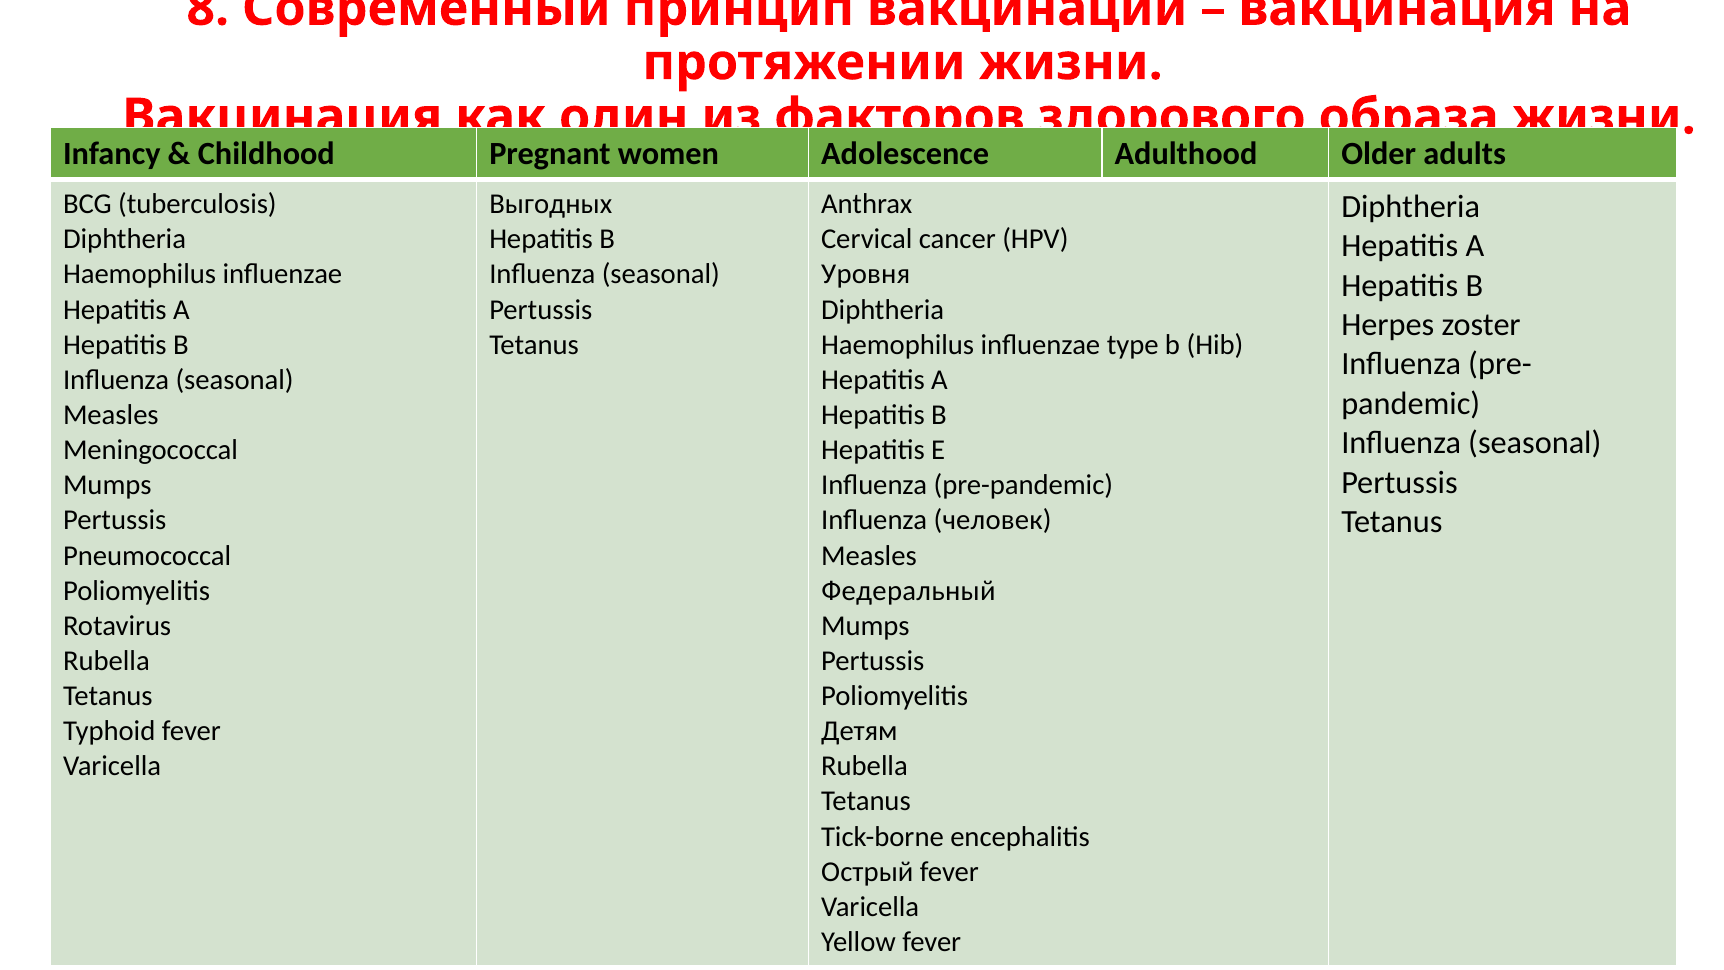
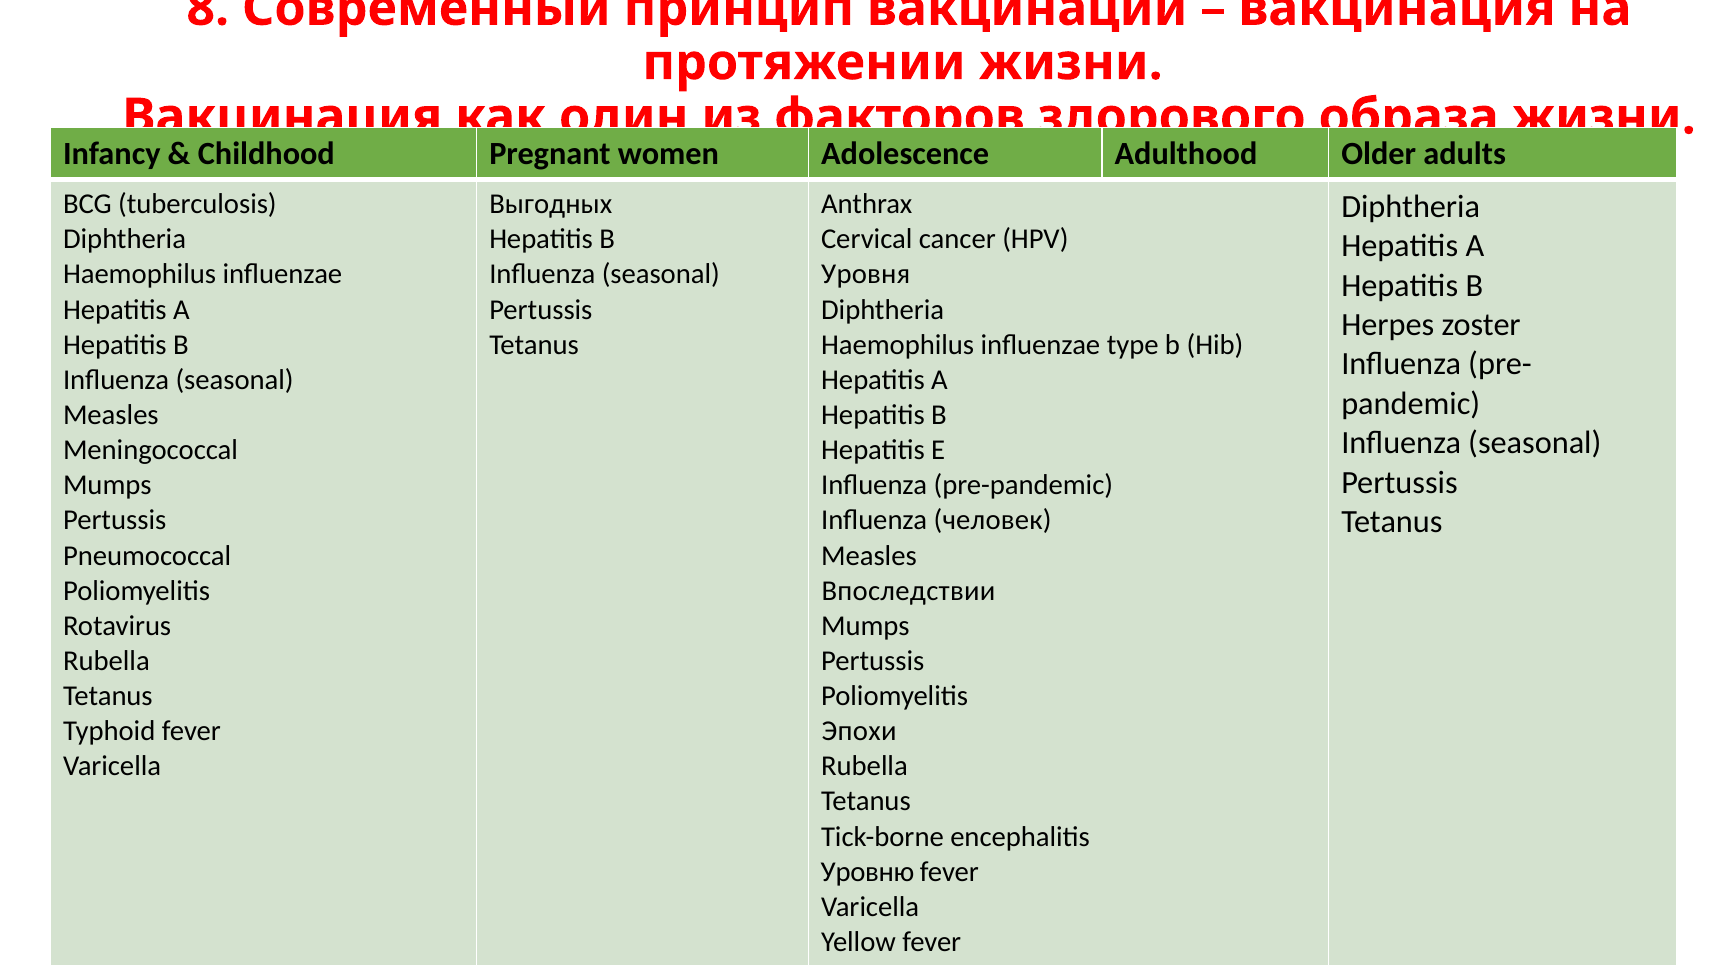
Федеральный: Федеральный -> Впоследствии
Детям: Детям -> Эпохи
Острый: Острый -> Уровню
